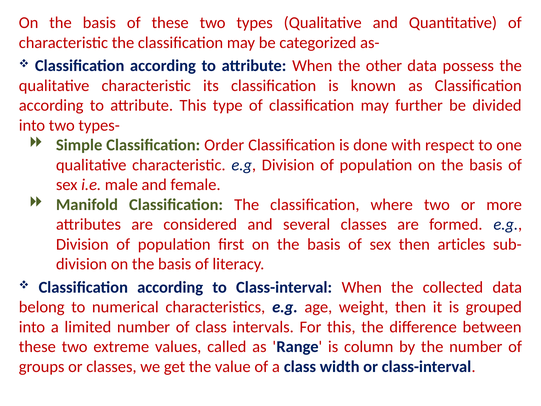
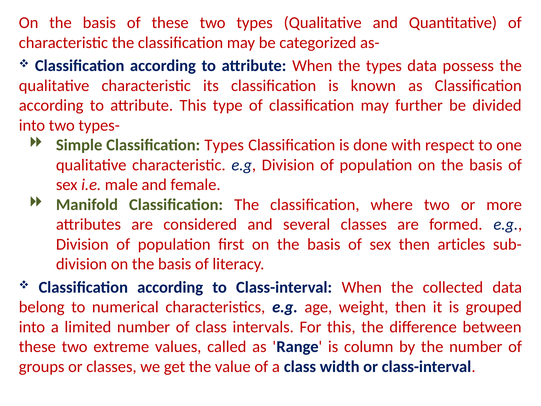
the other: other -> types
Classification Order: Order -> Types
